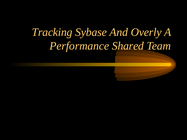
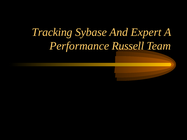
Overly: Overly -> Expert
Shared: Shared -> Russell
